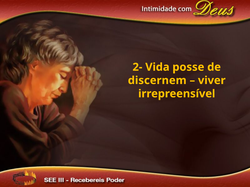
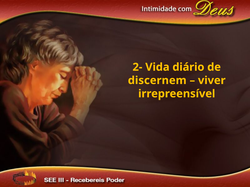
posse: posse -> diário
